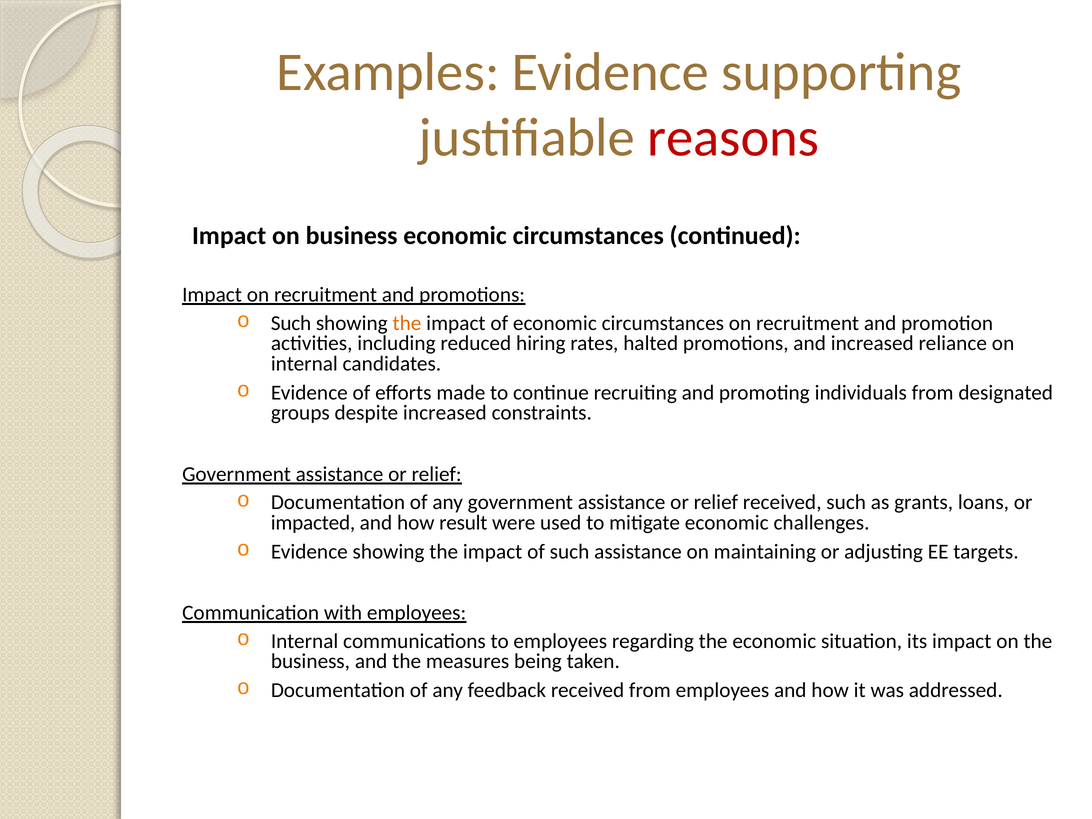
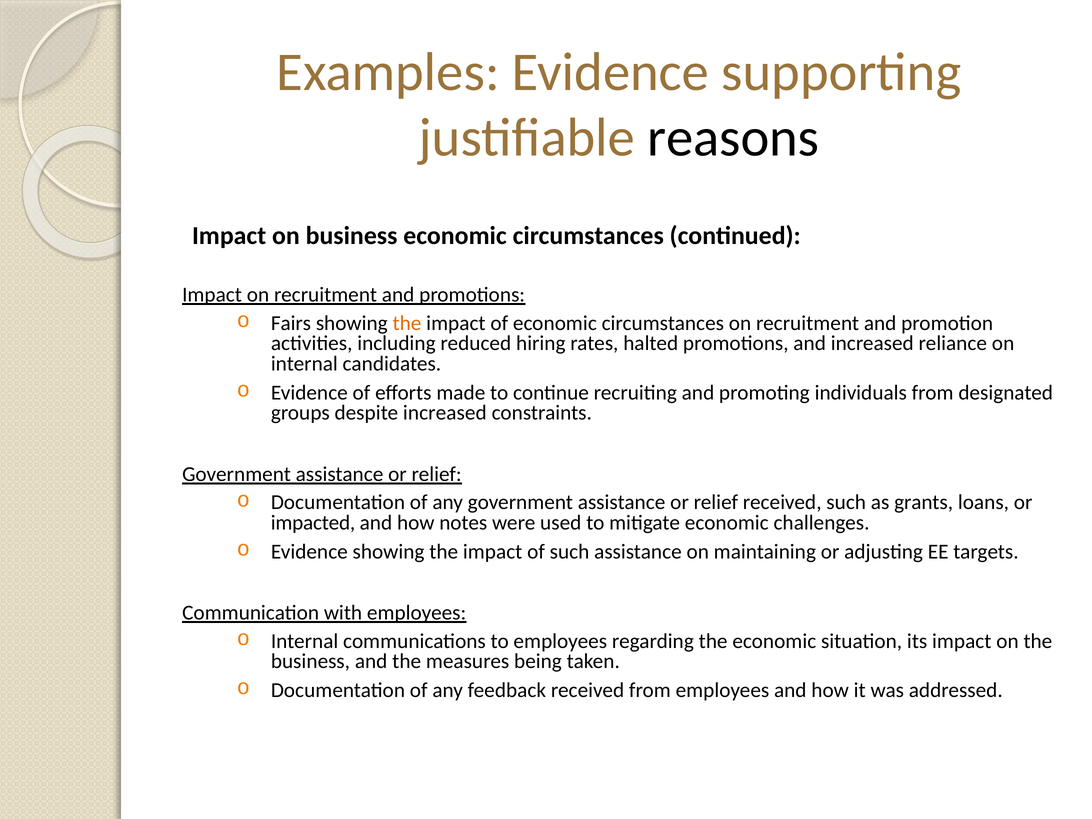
reasons colour: red -> black
Such at (291, 323): Such -> Fairs
result: result -> notes
